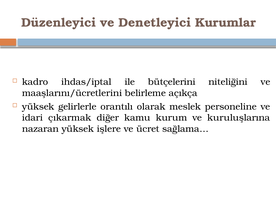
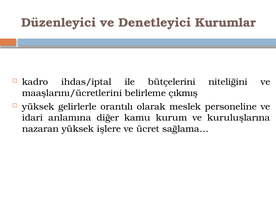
açıkça: açıkça -> çıkmış
çıkarmak: çıkarmak -> anlamına
